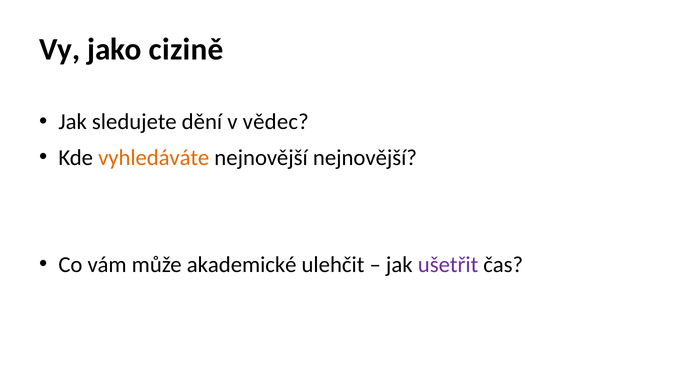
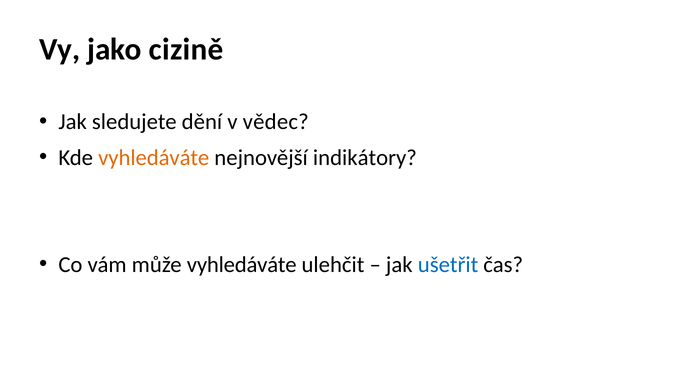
nejnovější nejnovější: nejnovější -> indikátory
může akademické: akademické -> vyhledáváte
ušetřit colour: purple -> blue
